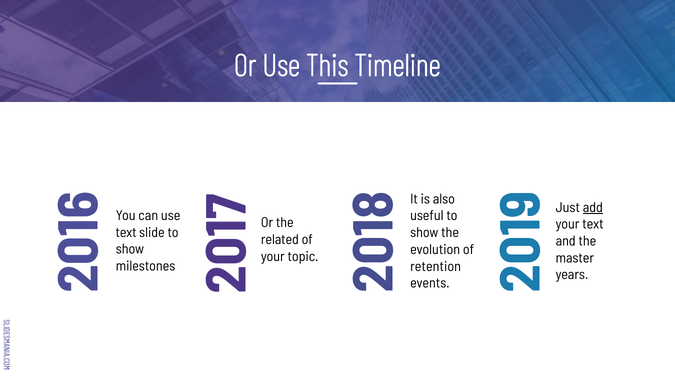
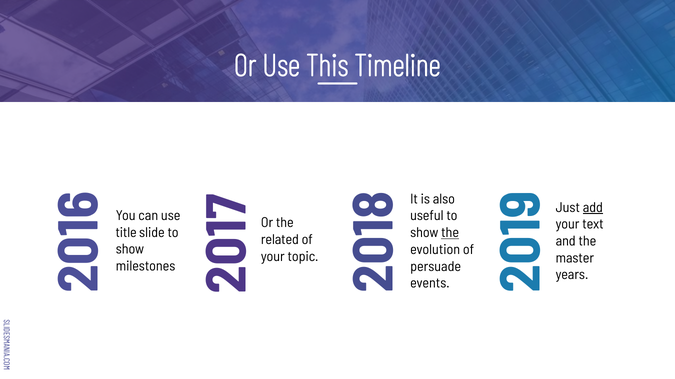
text at (126, 233): text -> title
the at (450, 233) underline: none -> present
retention: retention -> persuade
